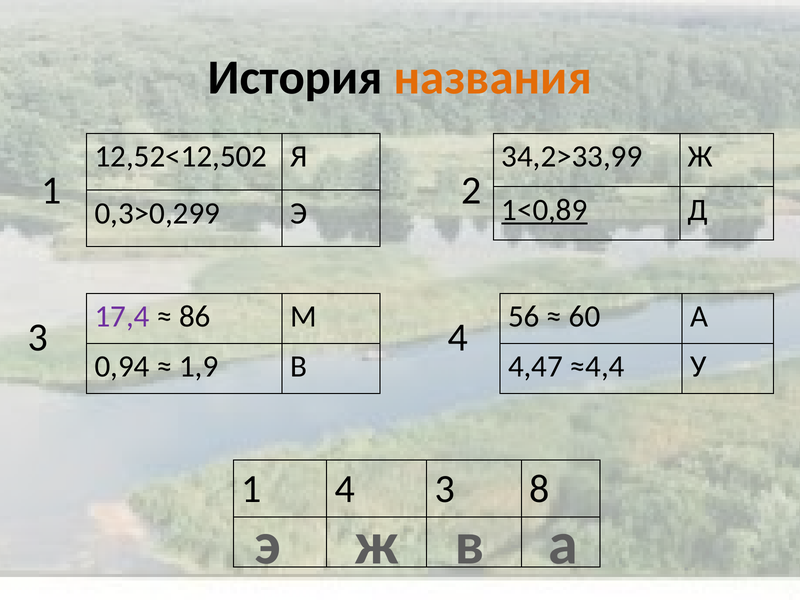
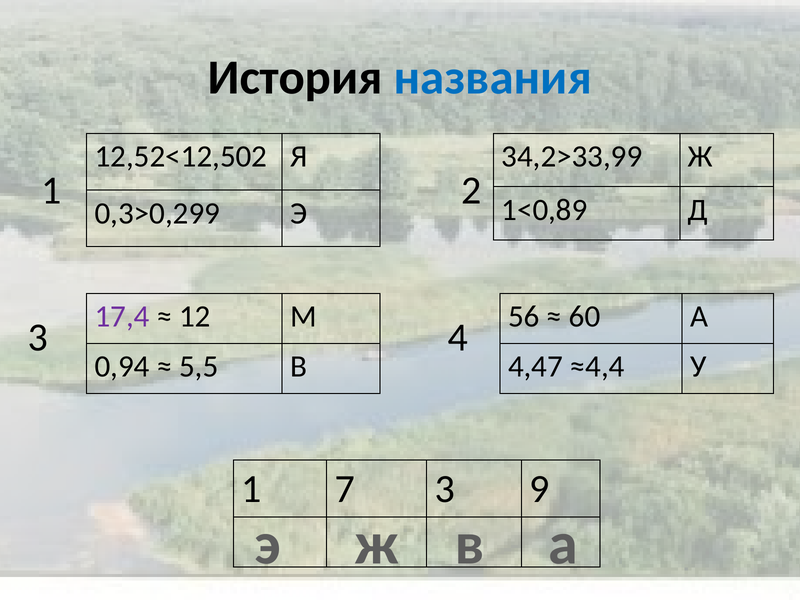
названия colour: orange -> blue
1<0,89 underline: present -> none
86: 86 -> 12
1,9: 1,9 -> 5,5
1 4: 4 -> 7
8: 8 -> 9
